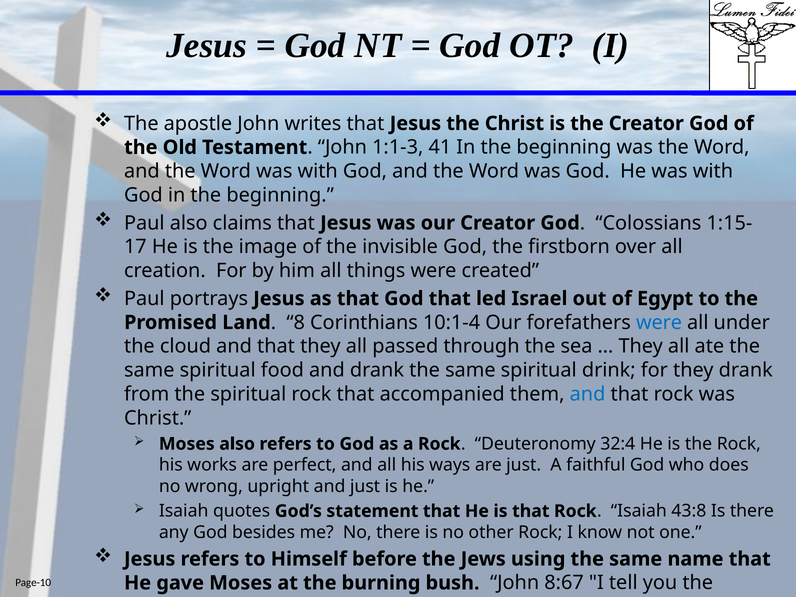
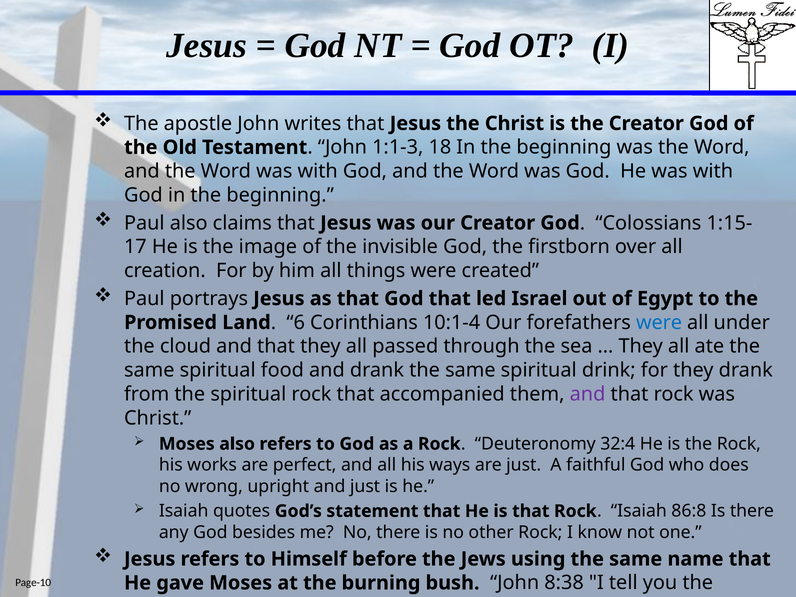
41: 41 -> 18
8: 8 -> 6
and at (588, 394) colour: blue -> purple
43:8: 43:8 -> 86:8
8:67: 8:67 -> 8:38
